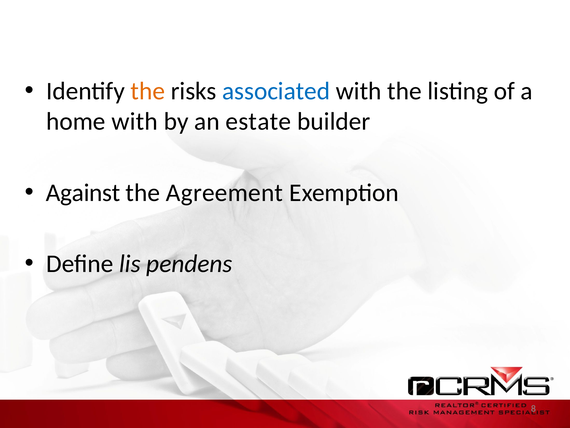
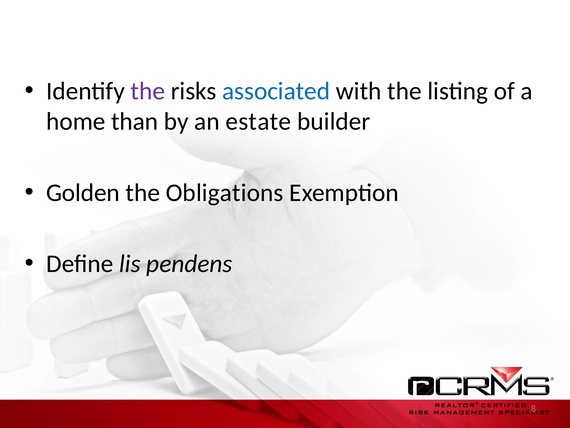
the at (148, 91) colour: orange -> purple
home with: with -> than
Against: Against -> Golden
Agreement: Agreement -> Obligations
